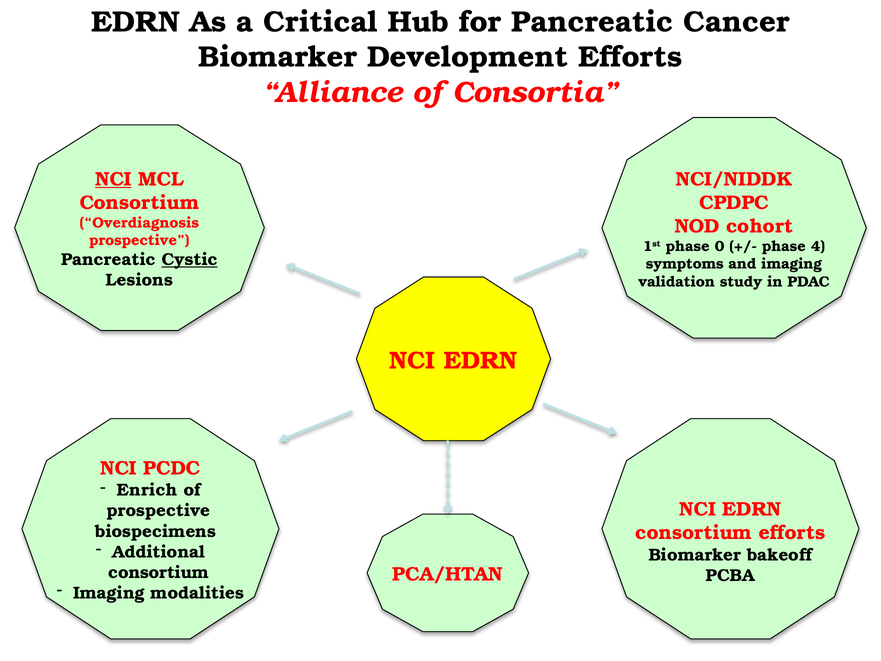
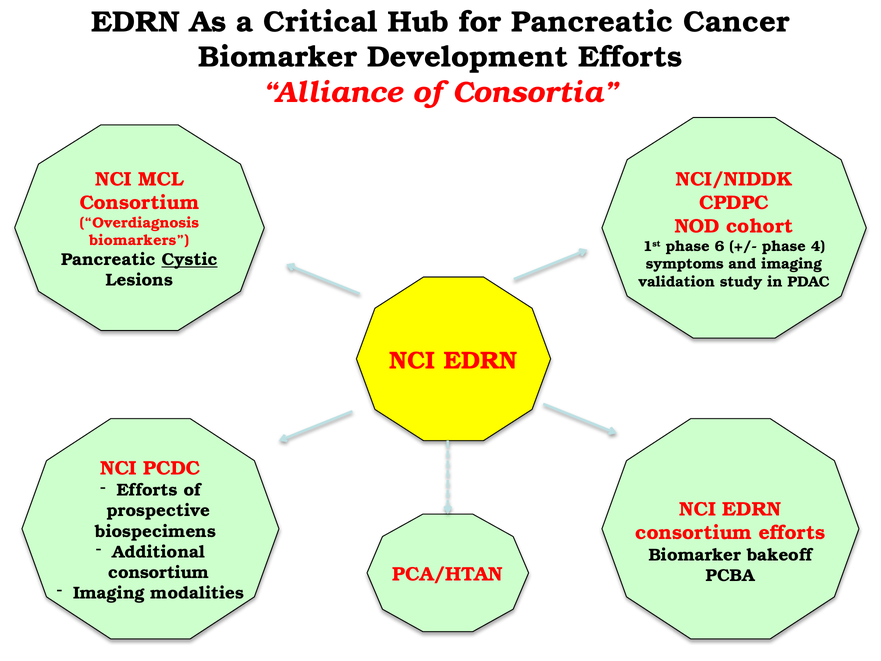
NCI at (114, 179) underline: present -> none
prospective at (139, 240): prospective -> biomarkers
0: 0 -> 6
Enrich at (147, 490): Enrich -> Efforts
